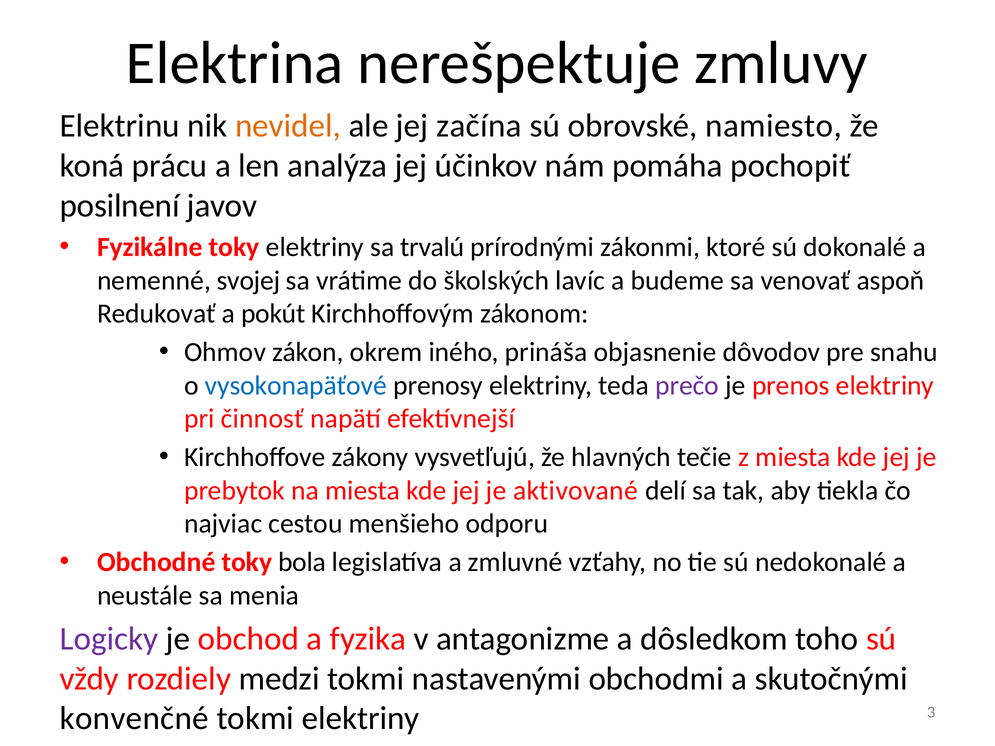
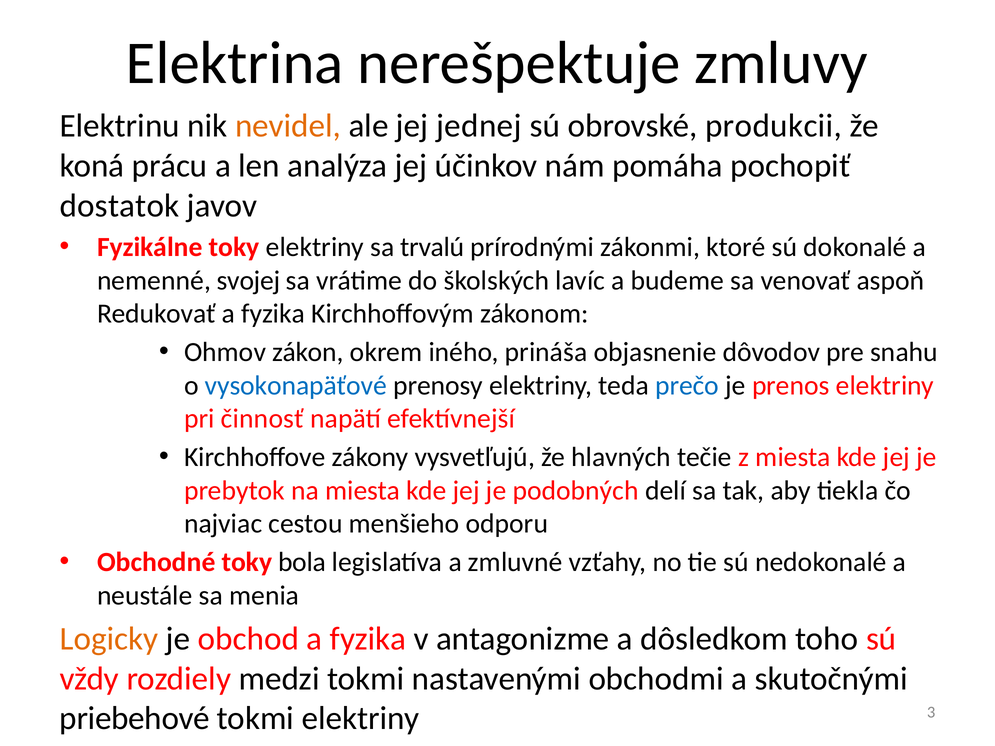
začína: začína -> jednej
namiesto: namiesto -> produkcii
posilnení: posilnení -> dostatok
pokút at (273, 314): pokút -> fyzika
prečo colour: purple -> blue
aktivované: aktivované -> podobných
Logicky colour: purple -> orange
konvenčné: konvenčné -> priebehové
